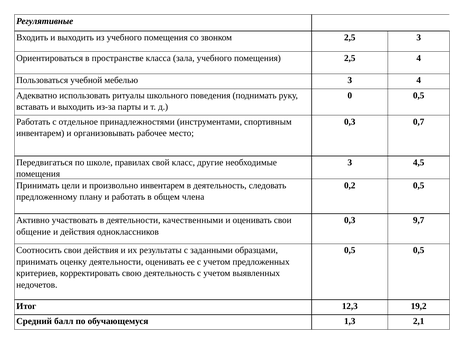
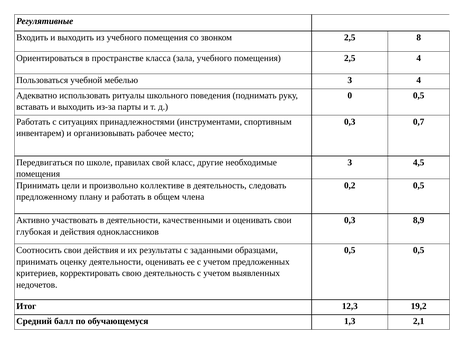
2,5 3: 3 -> 8
отдельное: отдельное -> ситуациях
произвольно инвентарем: инвентарем -> коллективе
9,7: 9,7 -> 8,9
общение: общение -> глубокая
